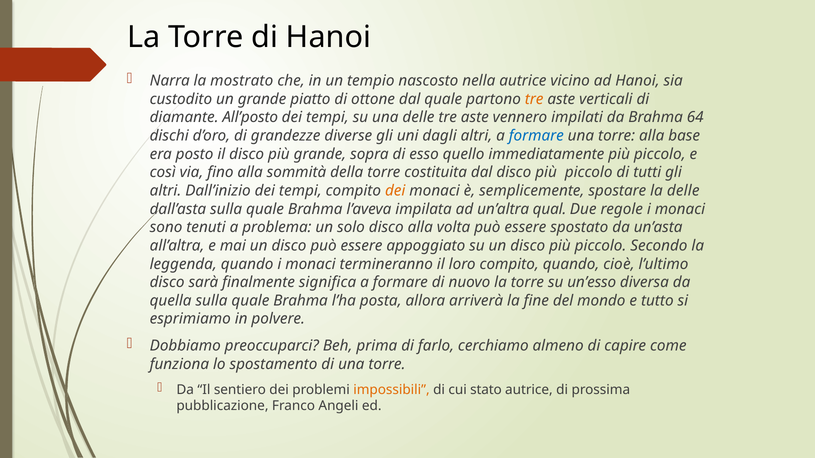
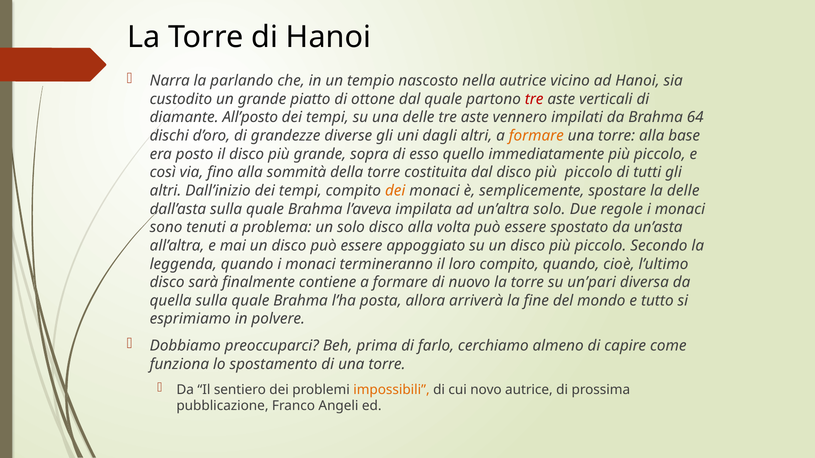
mostrato: mostrato -> parlando
tre at (534, 99) colour: orange -> red
formare at (536, 136) colour: blue -> orange
un’altra qual: qual -> solo
significa: significa -> contiene
un’esso: un’esso -> un’pari
stato: stato -> novo
